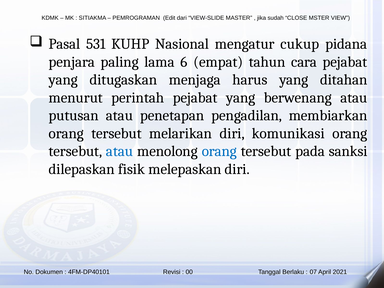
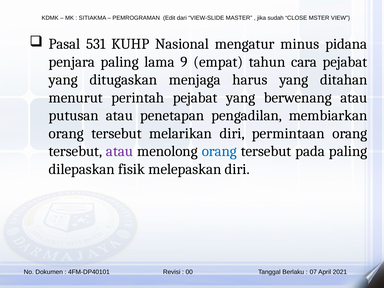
cukup: cukup -> minus
6: 6 -> 9
komunikasi: komunikasi -> permintaan
atau at (120, 151) colour: blue -> purple
pada sanksi: sanksi -> paling
